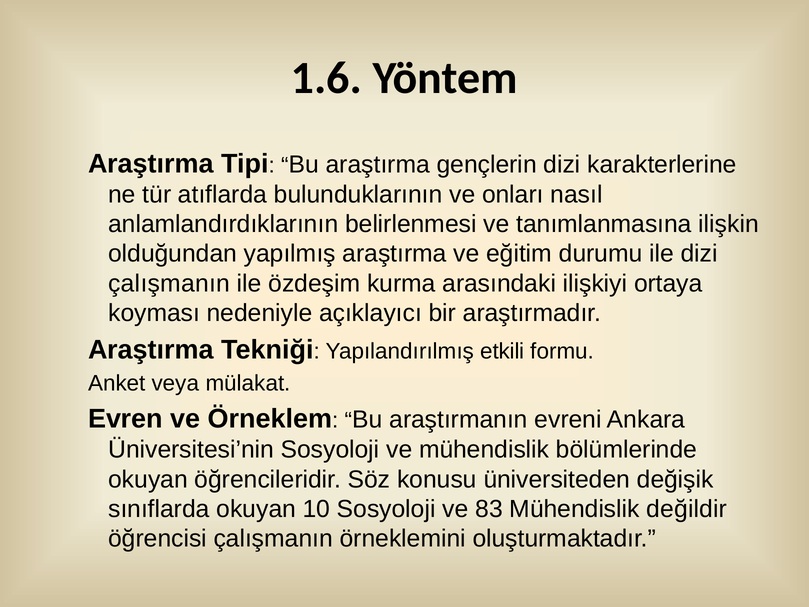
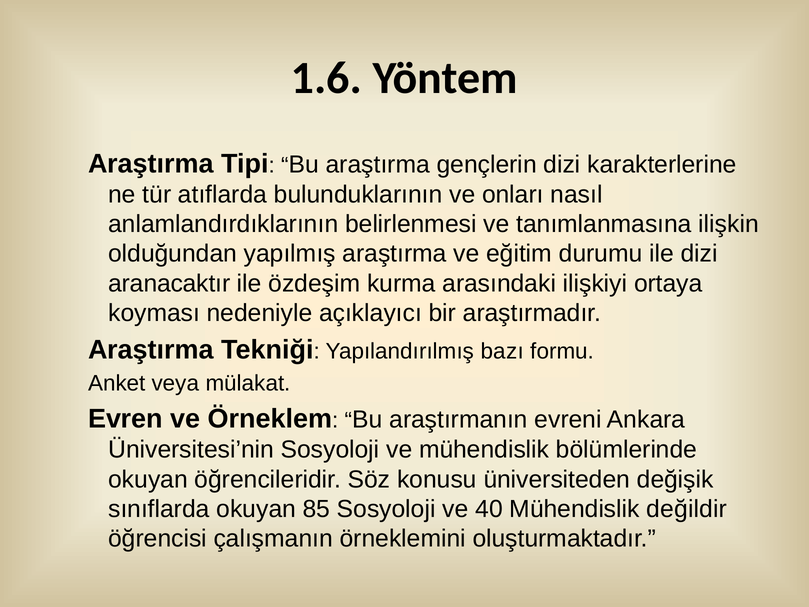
çalışmanın at (169, 283): çalışmanın -> aranacaktır
etkili: etkili -> bazı
10: 10 -> 85
83: 83 -> 40
